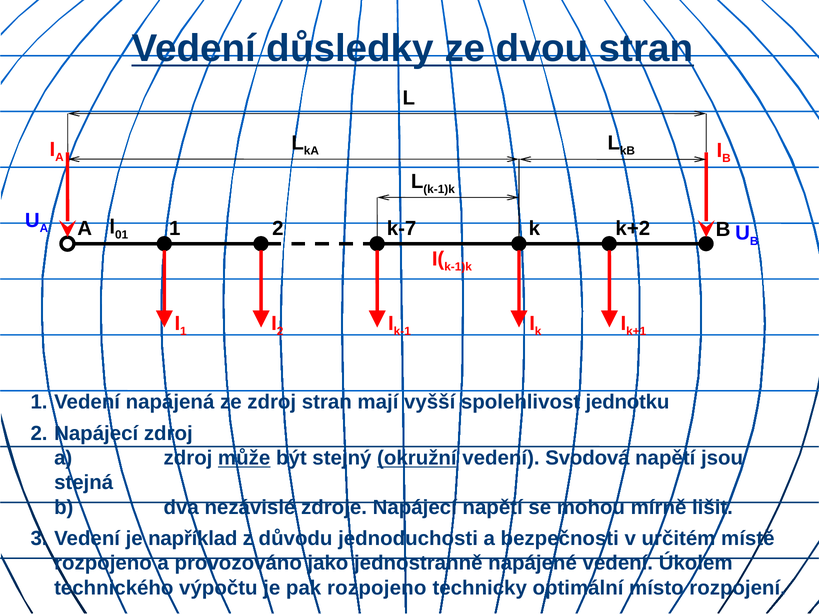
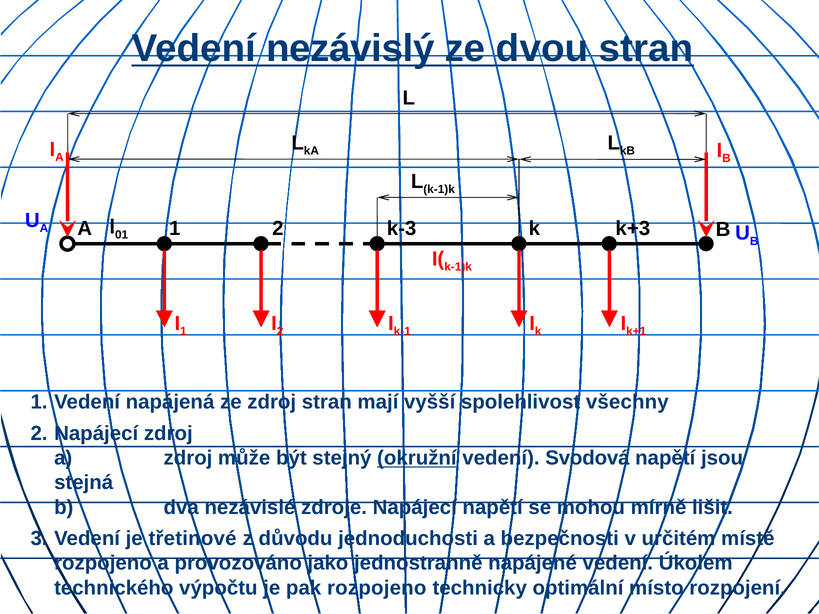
důsledky: důsledky -> nezávislý
k-7: k-7 -> k-3
k+2: k+2 -> k+3
jednotku: jednotku -> všechny
může underline: present -> none
například: například -> třetinové
